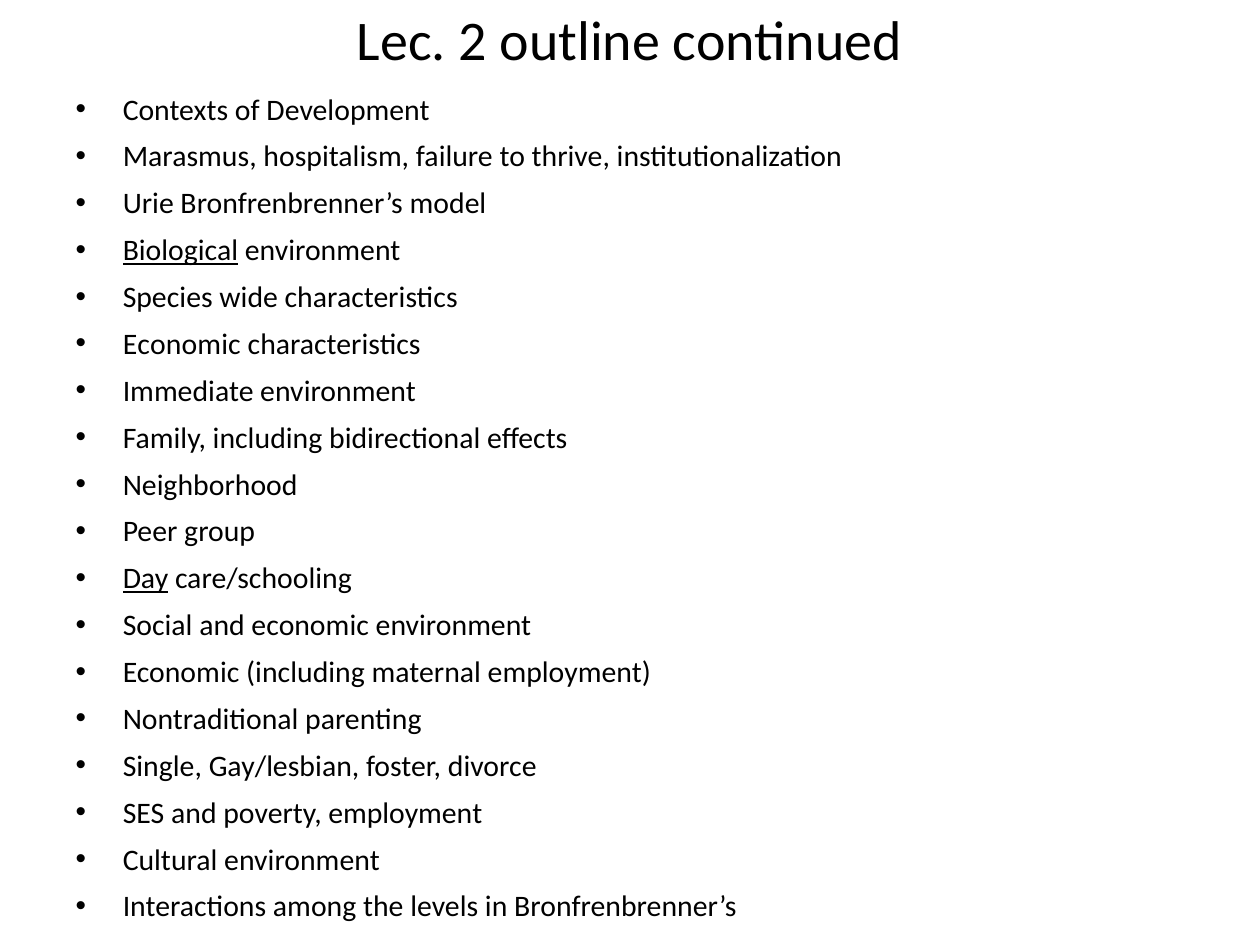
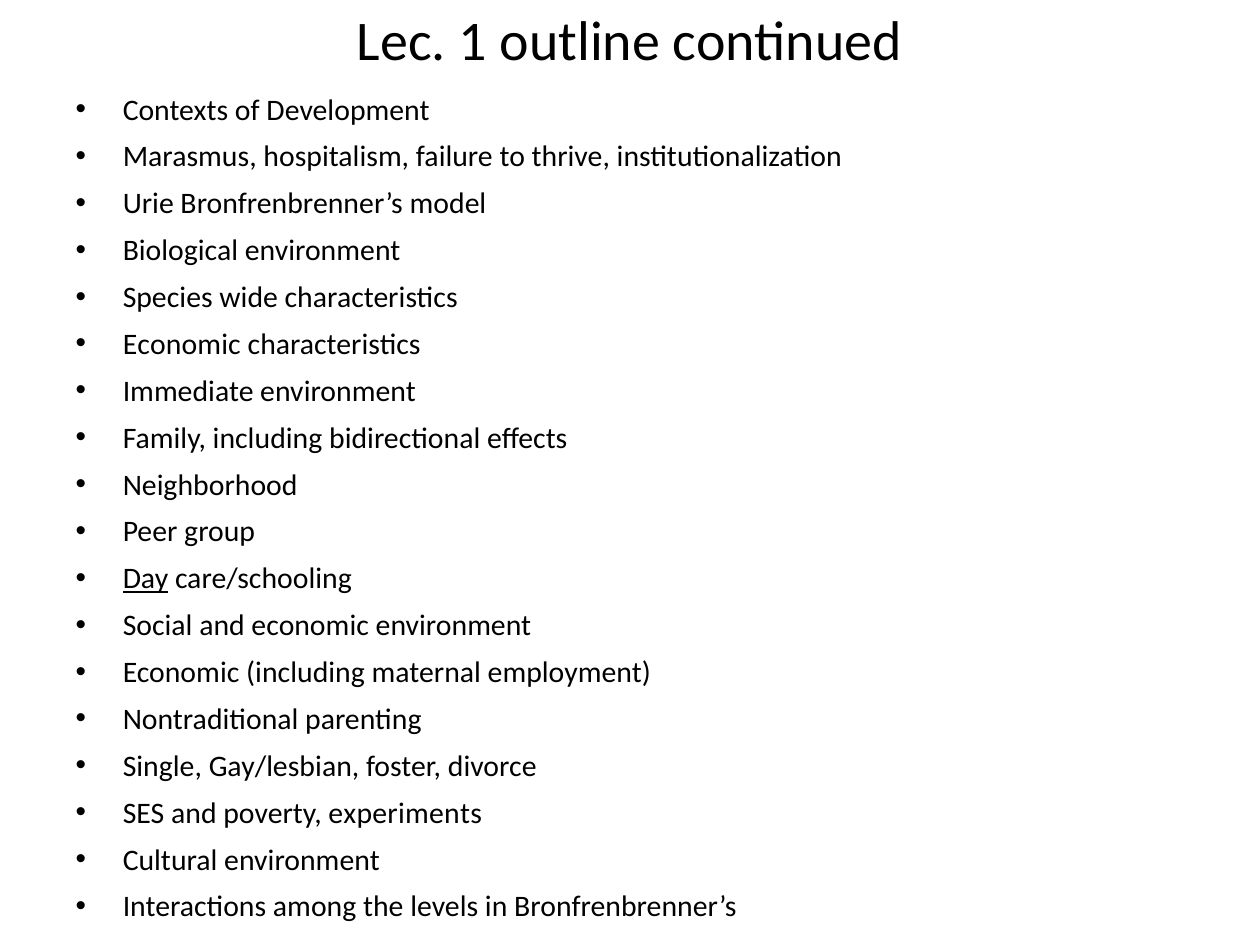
2: 2 -> 1
Biological underline: present -> none
poverty employment: employment -> experiments
